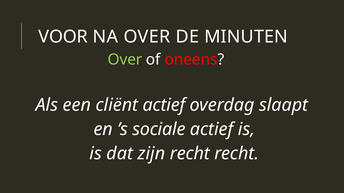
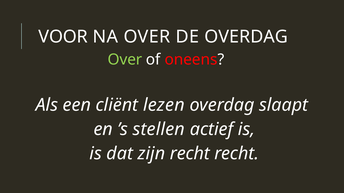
DE MINUTEN: MINUTEN -> OVERDAG
cliënt actief: actief -> lezen
sociale: sociale -> stellen
